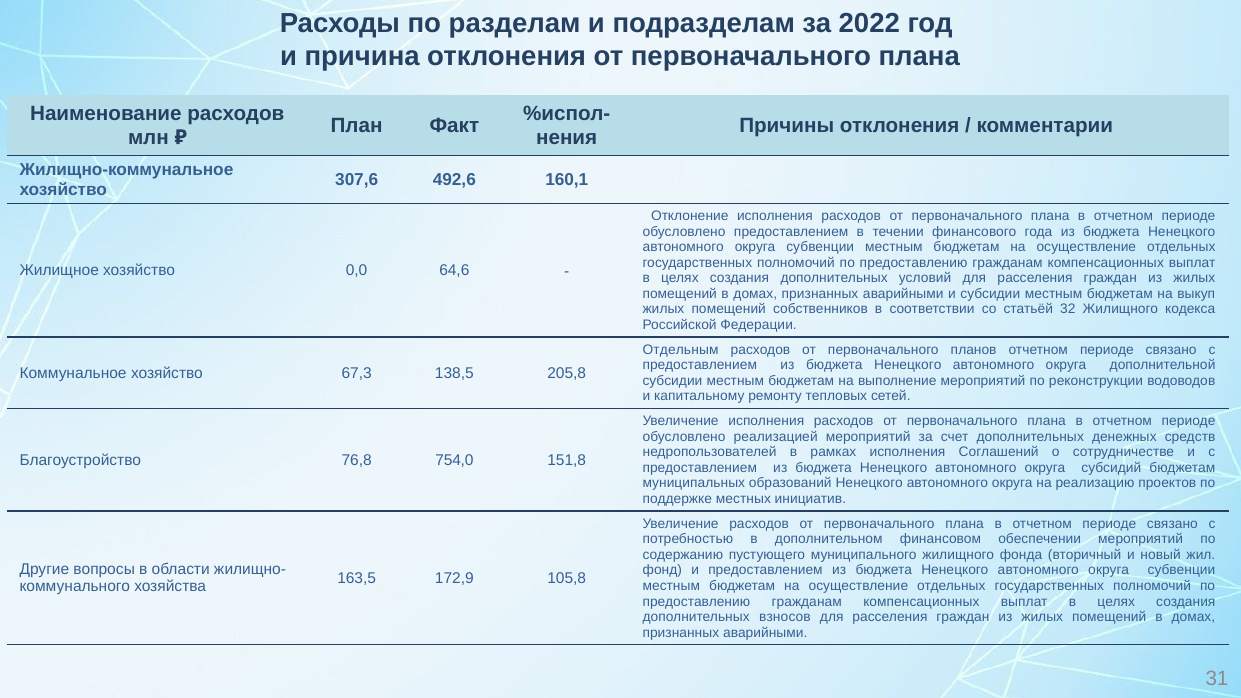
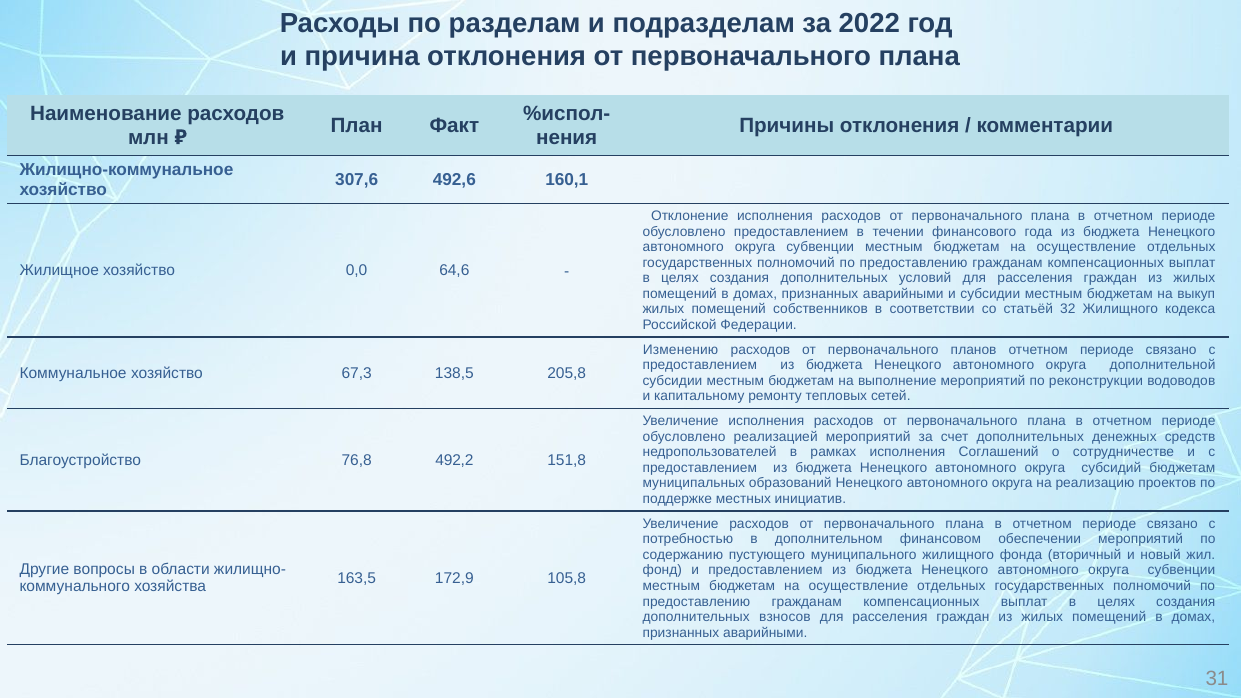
Отдельным: Отдельным -> Изменению
754,0: 754,0 -> 492,2
